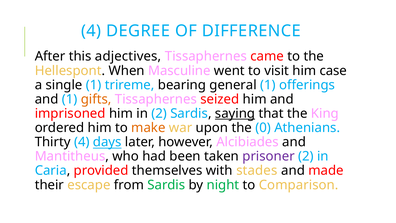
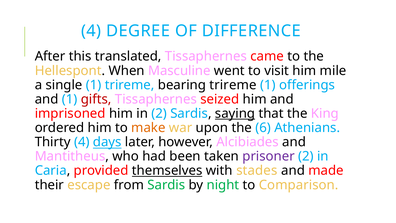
adjectives: adjectives -> translated
case: case -> mile
bearing general: general -> trireme
gifts colour: orange -> red
0: 0 -> 6
themselves underline: none -> present
